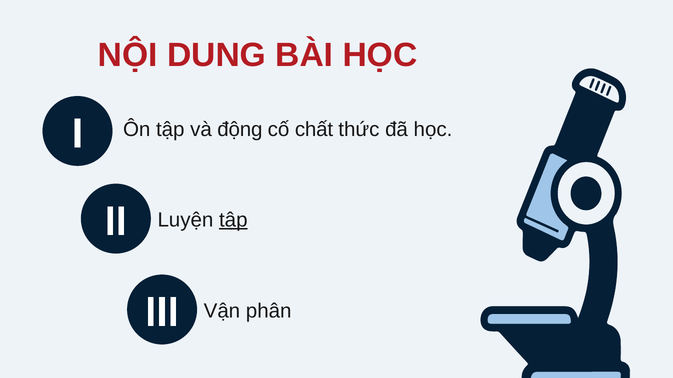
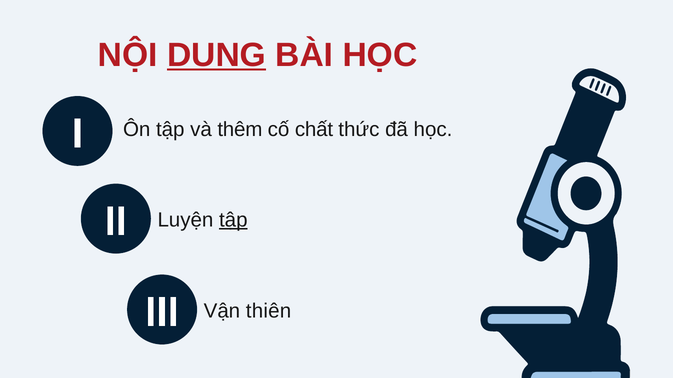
DUNG underline: none -> present
động: động -> thêm
phân: phân -> thiên
